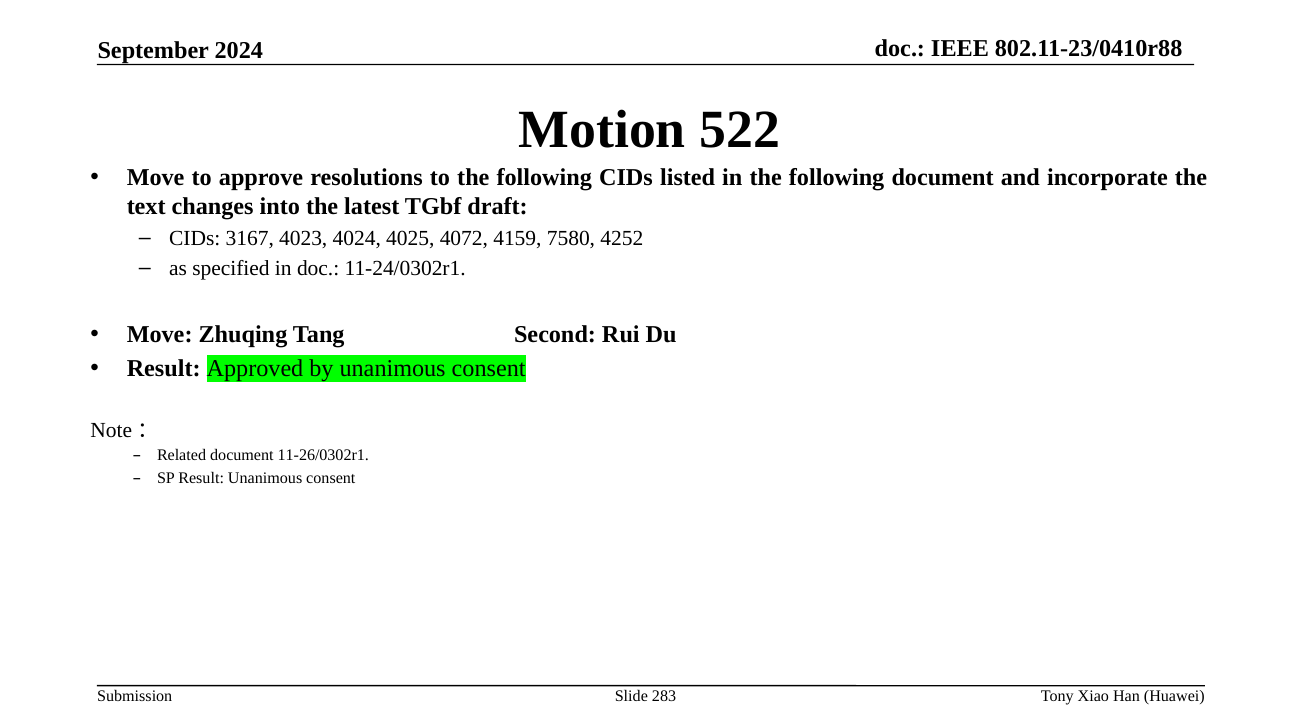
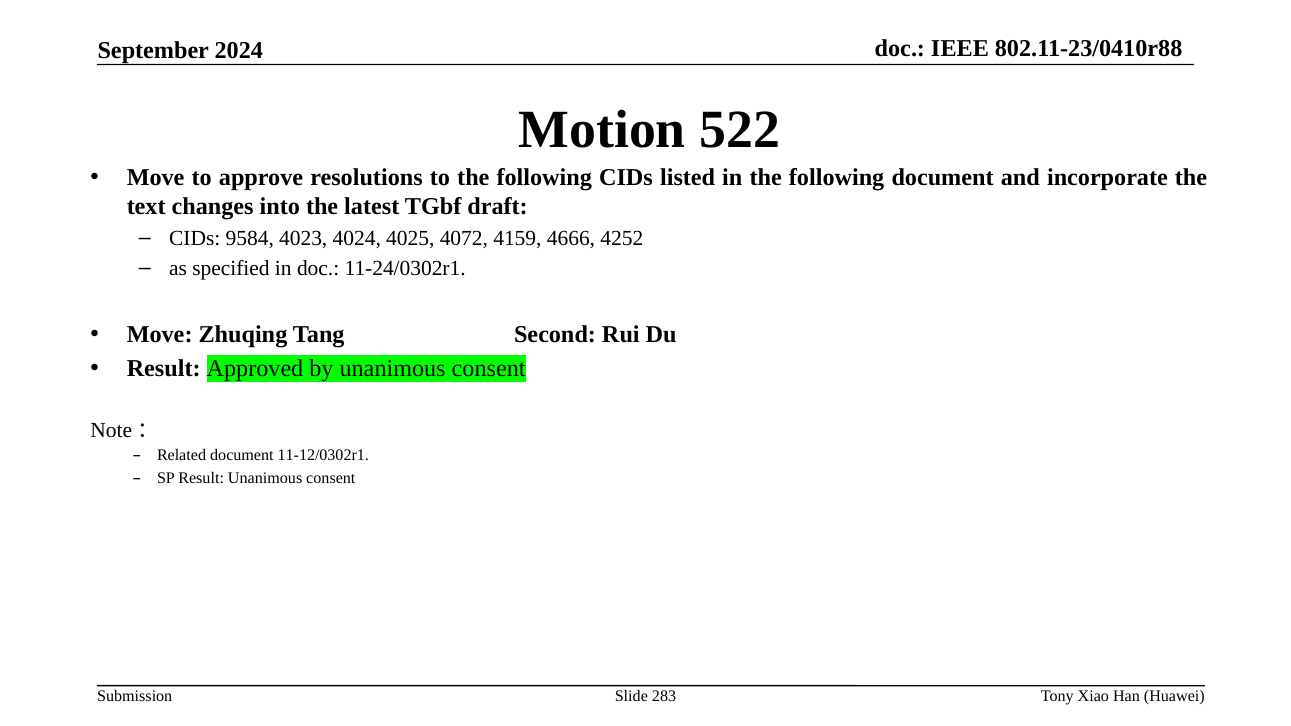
3167: 3167 -> 9584
7580: 7580 -> 4666
11-26/0302r1: 11-26/0302r1 -> 11-12/0302r1
